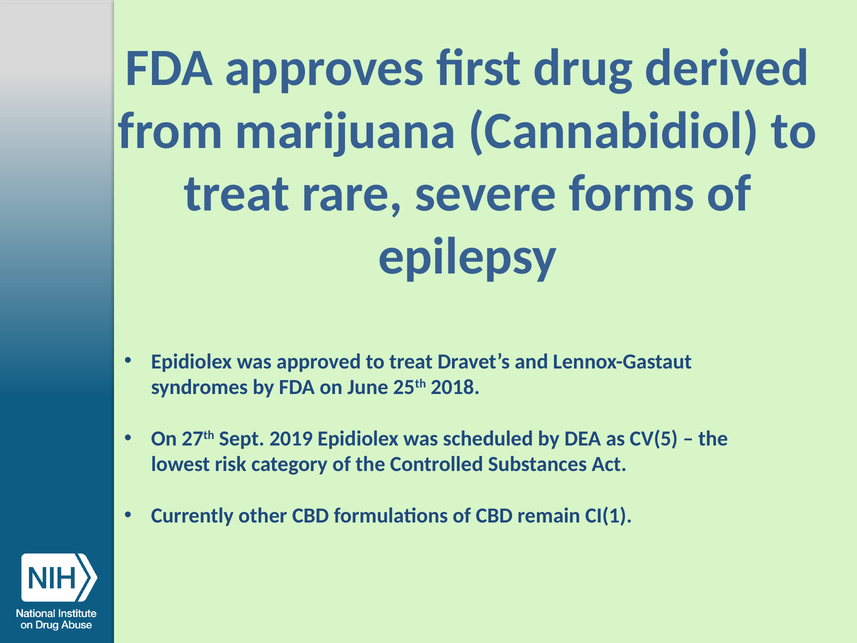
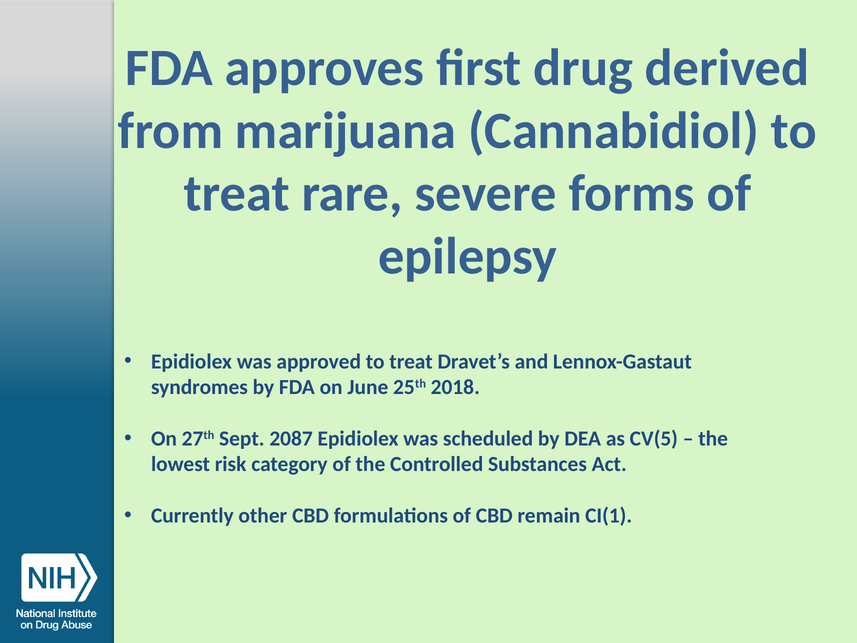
2019: 2019 -> 2087
